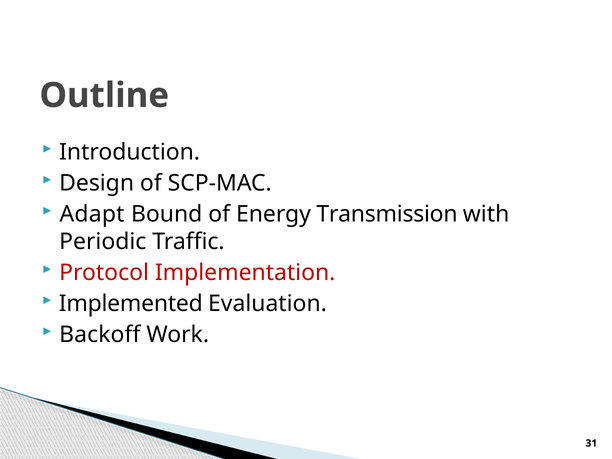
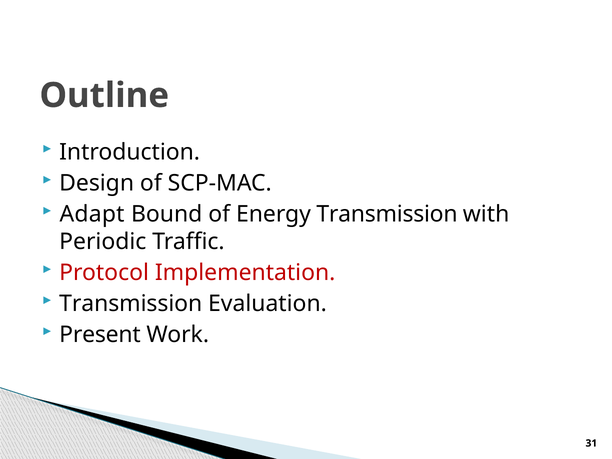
Implemented at (131, 304): Implemented -> Transmission
Backoff: Backoff -> Present
